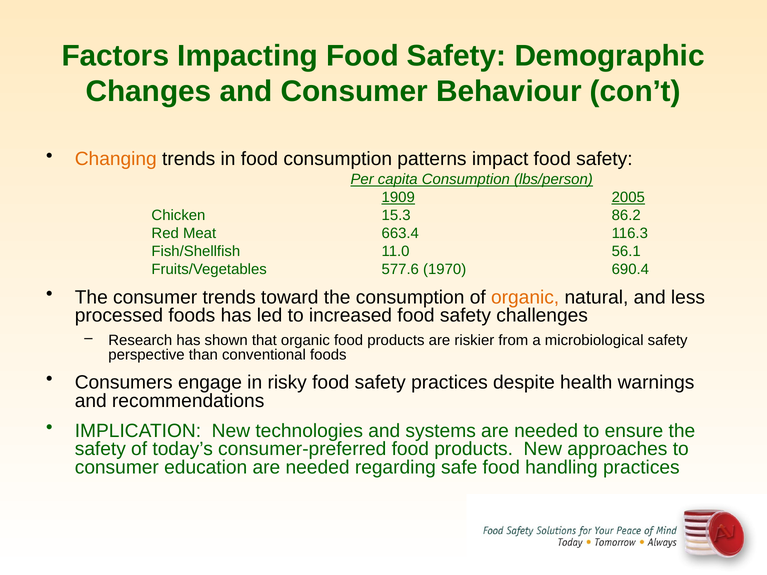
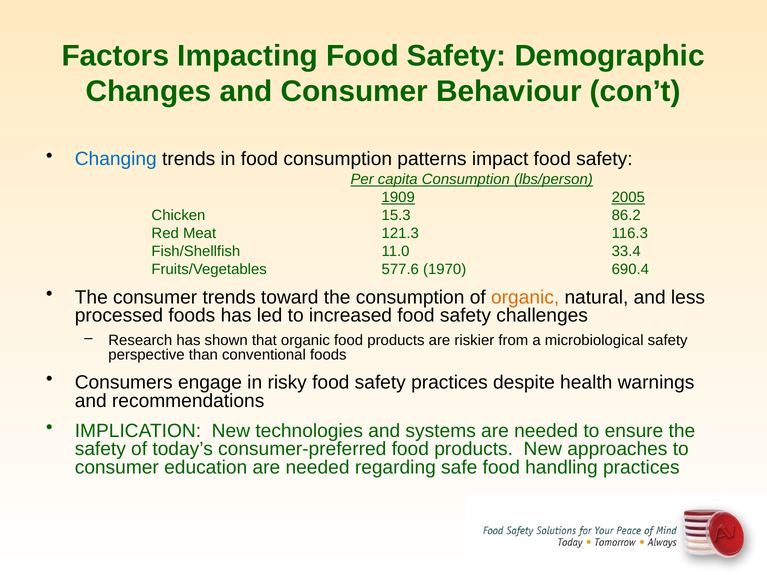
Changing colour: orange -> blue
663.4: 663.4 -> 121.3
56.1: 56.1 -> 33.4
